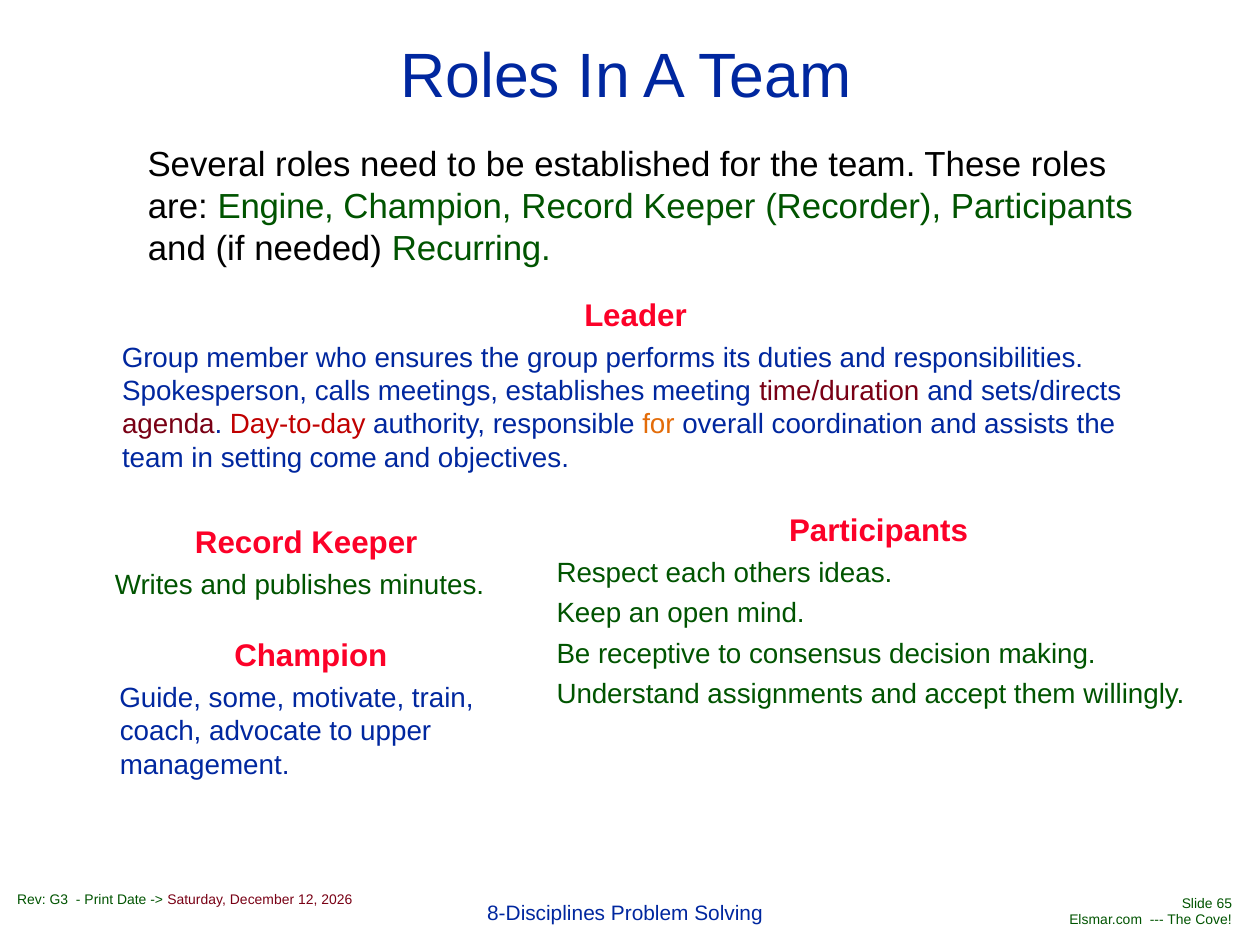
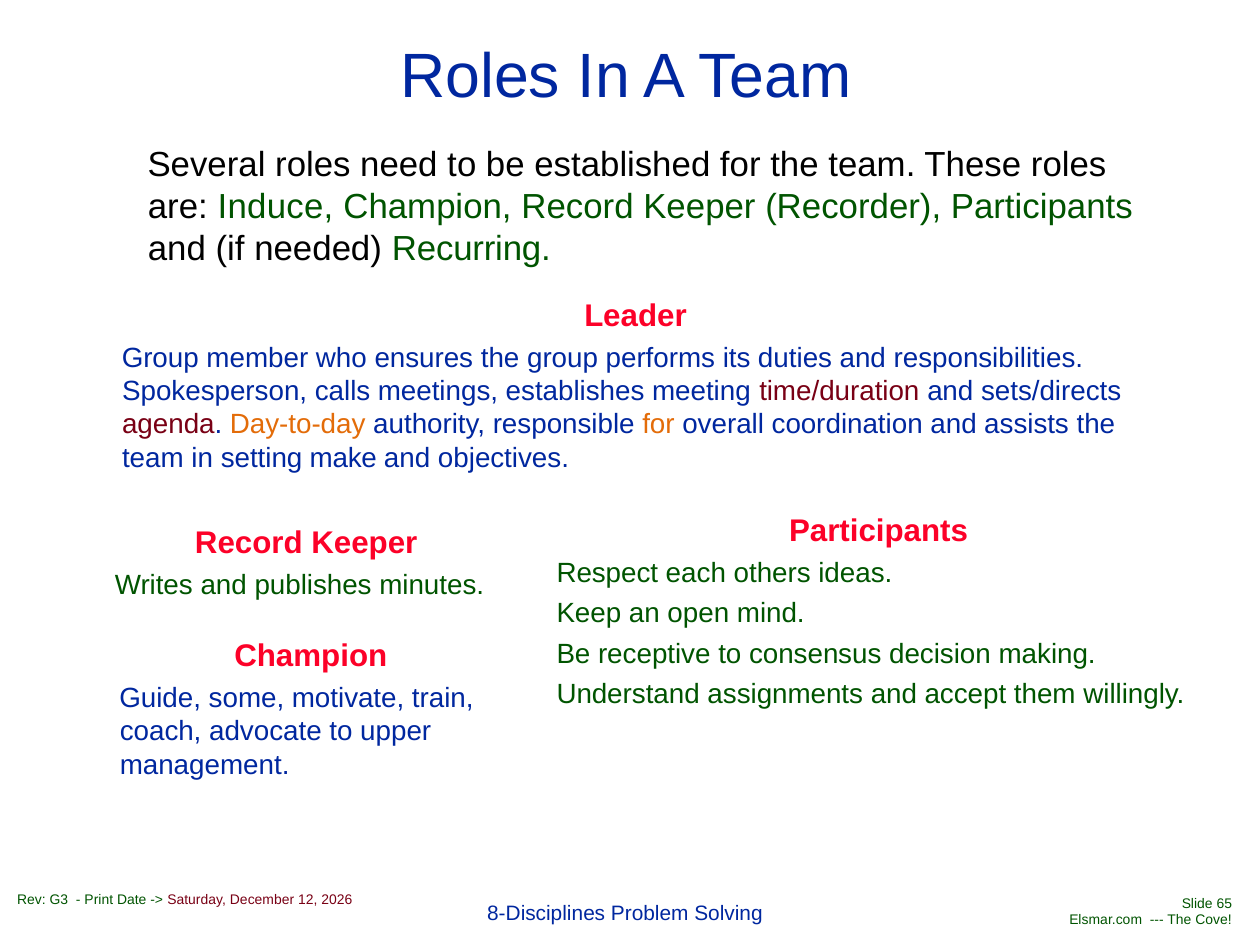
Engine: Engine -> Induce
Day-to-day colour: red -> orange
come: come -> make
